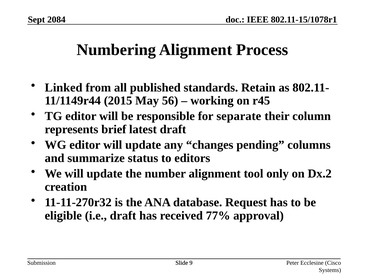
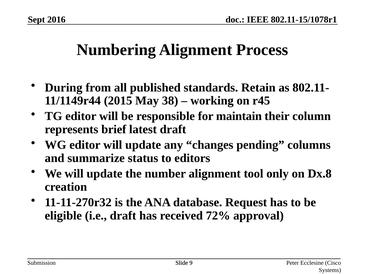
2084: 2084 -> 2016
Linked: Linked -> During
56: 56 -> 38
separate: separate -> maintain
Dx.2: Dx.2 -> Dx.8
77%: 77% -> 72%
